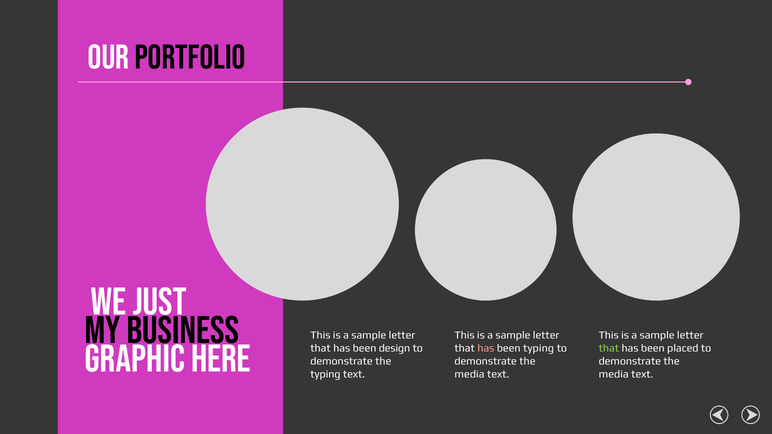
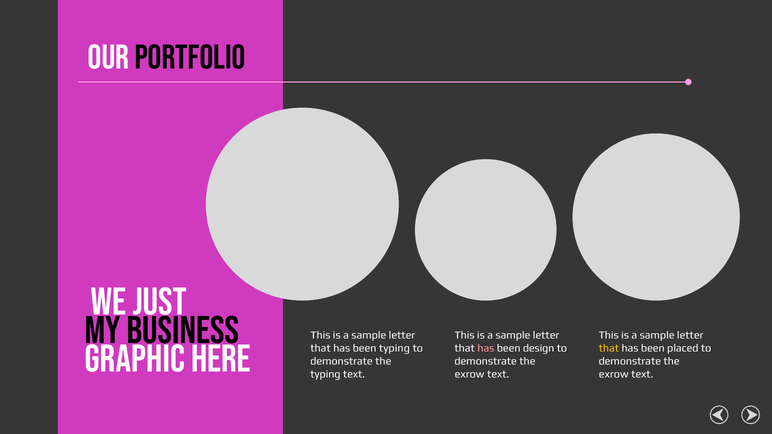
been design: design -> typing
been typing: typing -> design
that at (609, 348) colour: light green -> yellow
media at (470, 374): media -> exrow
media at (614, 374): media -> exrow
